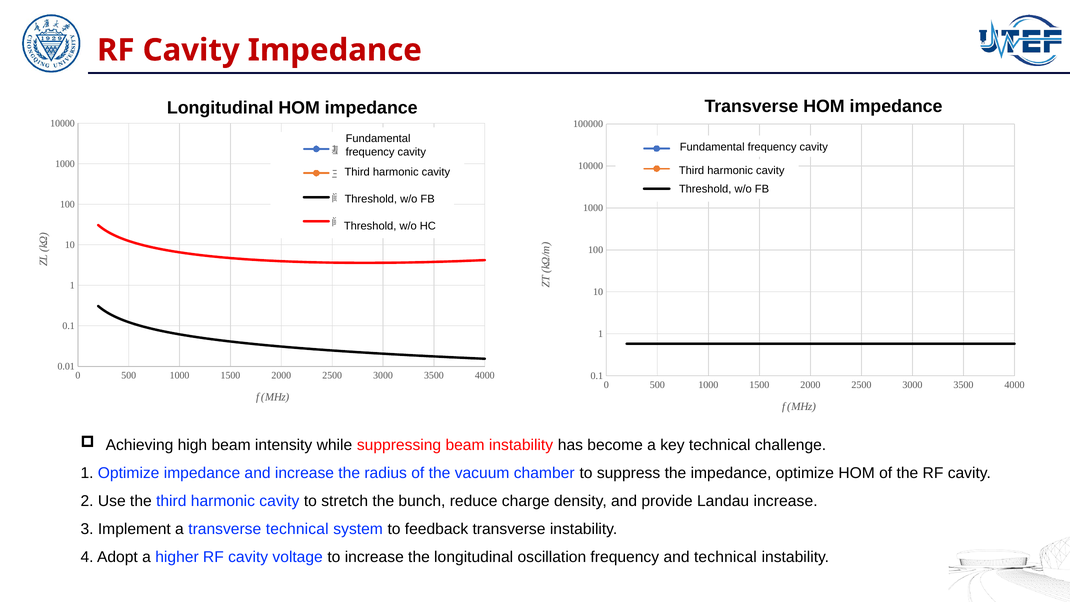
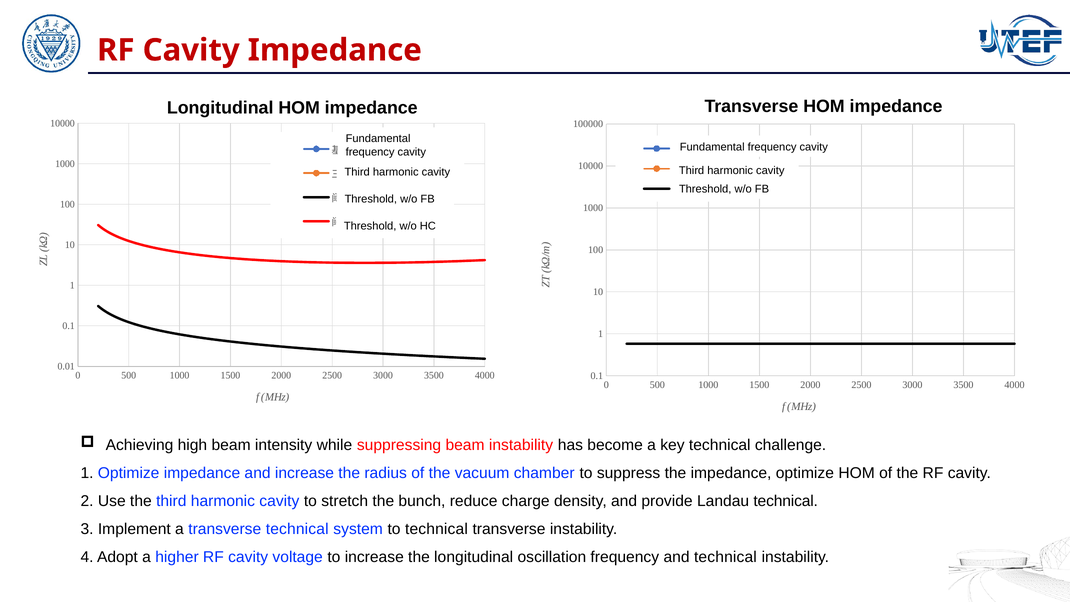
Landau increase: increase -> technical
to feedback: feedback -> technical
